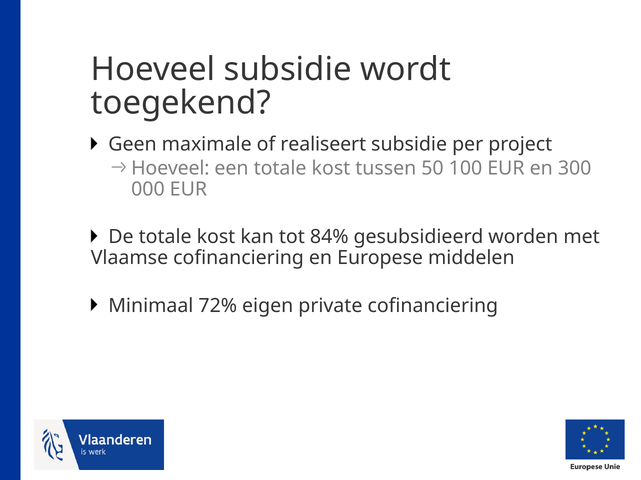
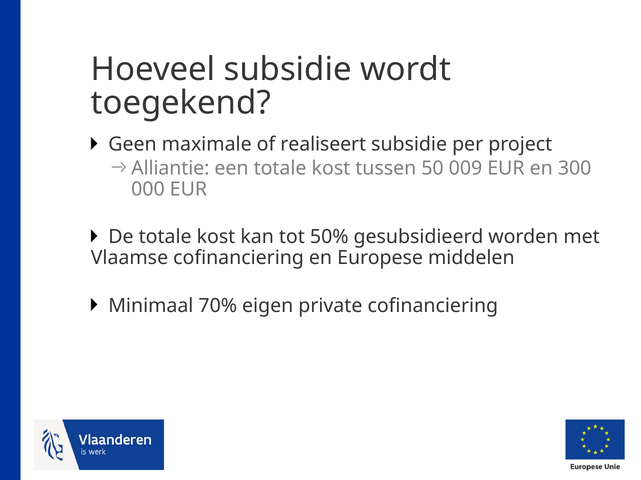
Hoeveel at (170, 169): Hoeveel -> Alliantie
100: 100 -> 009
84%: 84% -> 50%
72%: 72% -> 70%
